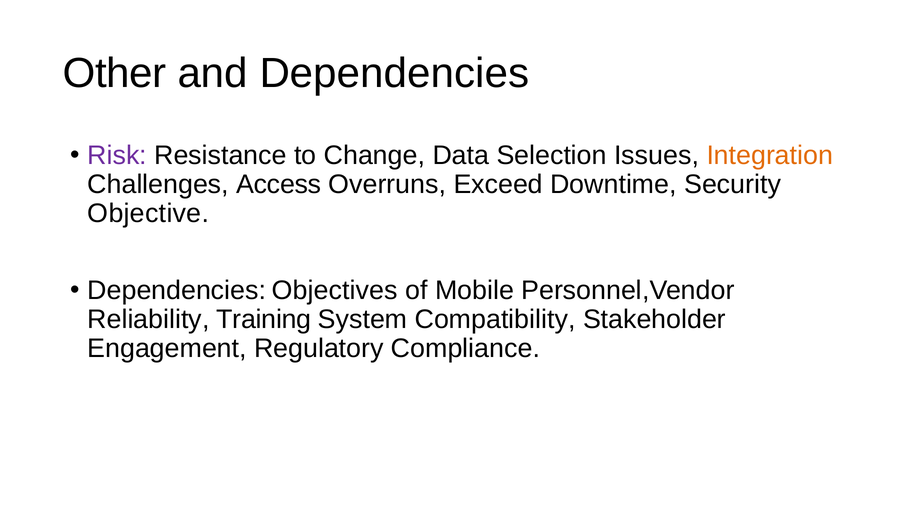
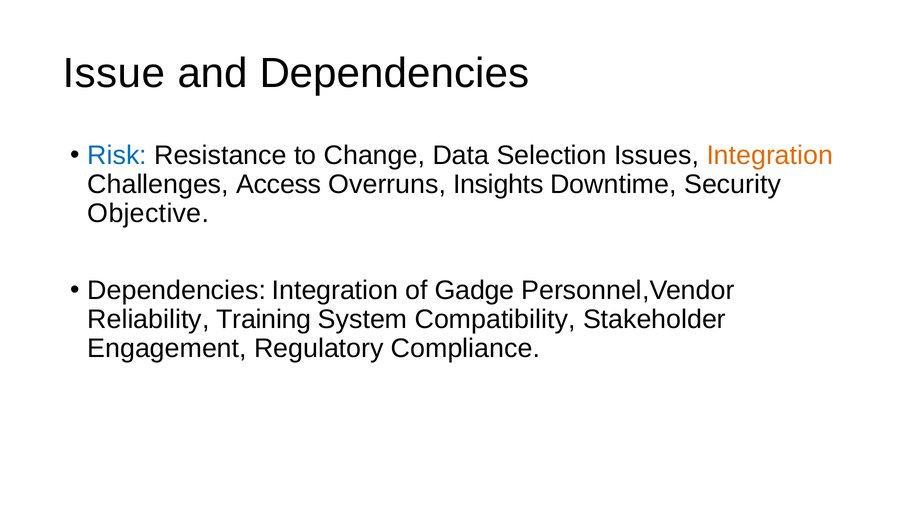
Other: Other -> Issue
Risk colour: purple -> blue
Exceed: Exceed -> Insights
Dependencies Objectives: Objectives -> Integration
Mobile: Mobile -> Gadge
